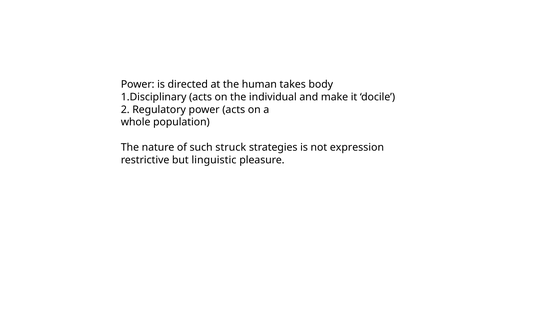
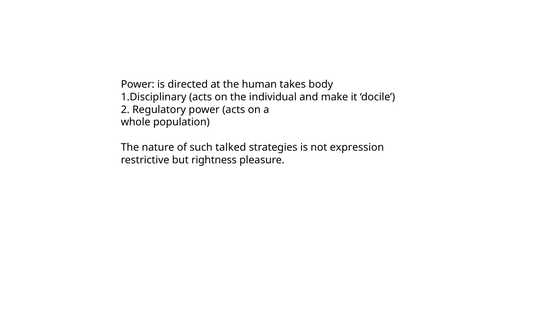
struck: struck -> talked
linguistic: linguistic -> rightness
